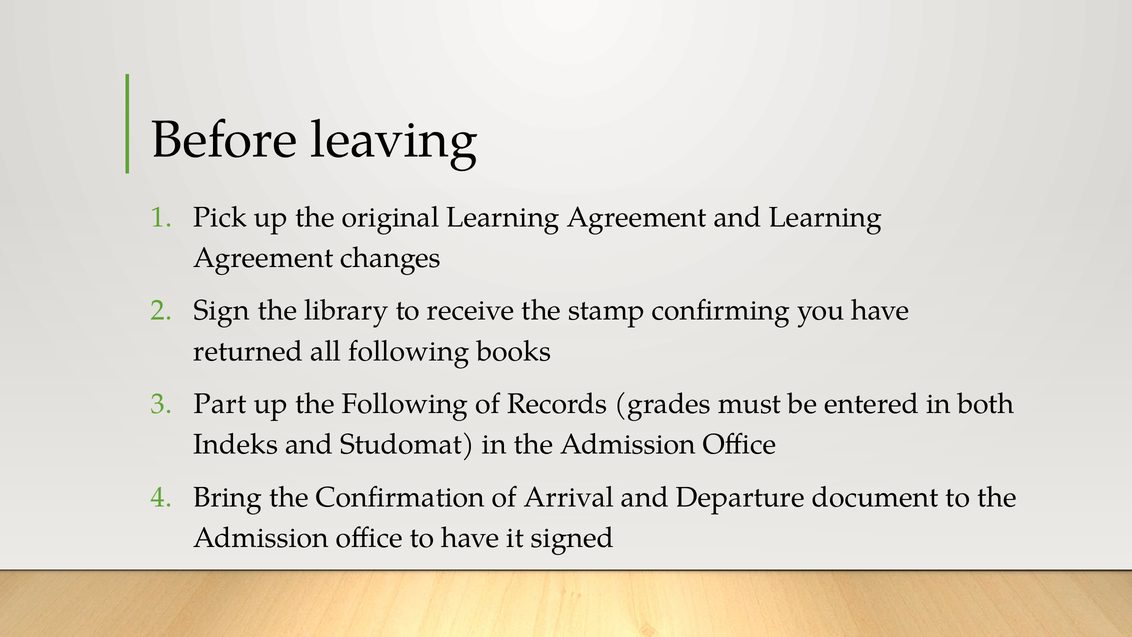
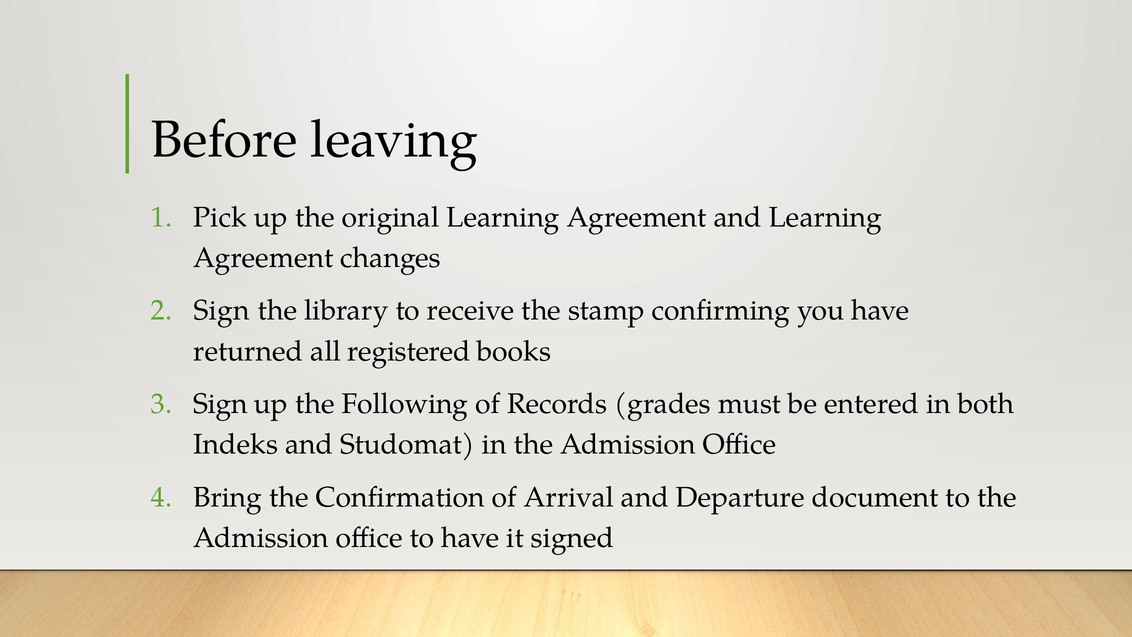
all following: following -> registered
Part at (220, 404): Part -> Sign
